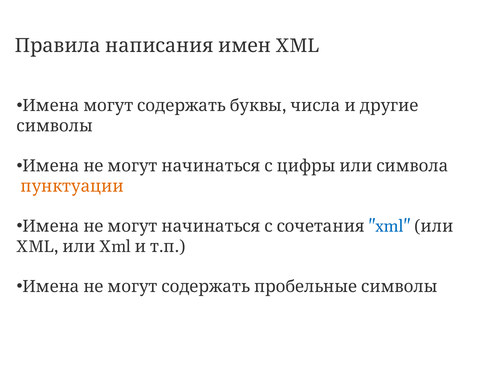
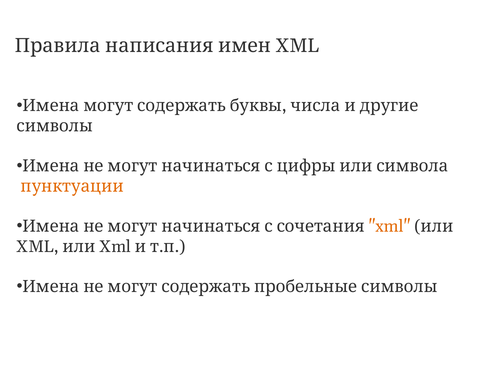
xml at (389, 226) colour: blue -> orange
